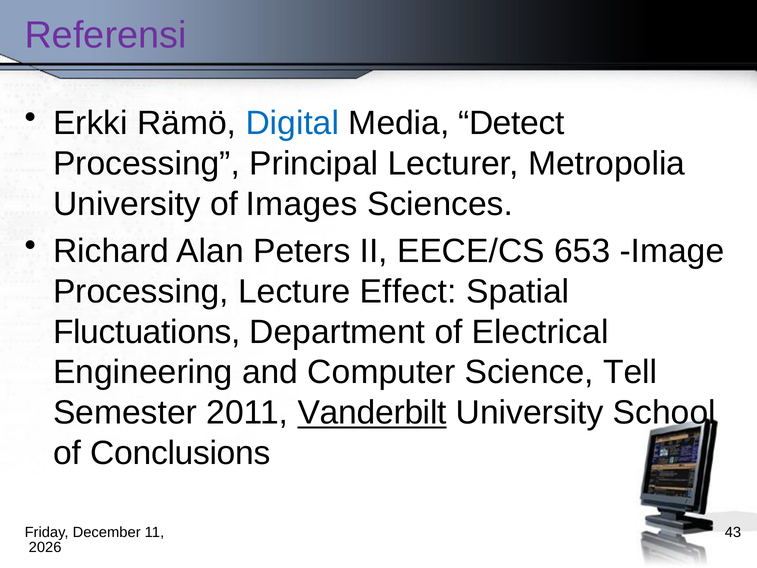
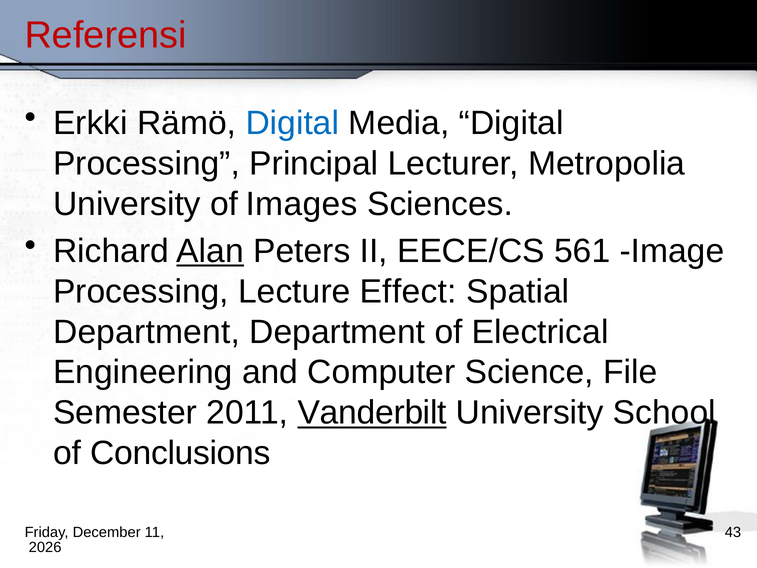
Referensi colour: purple -> red
Media Detect: Detect -> Digital
Alan underline: none -> present
653: 653 -> 561
Fluctuations at (147, 332): Fluctuations -> Department
Tell: Tell -> File
